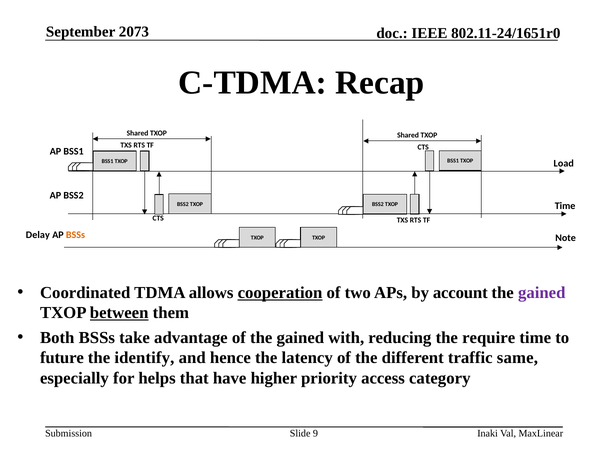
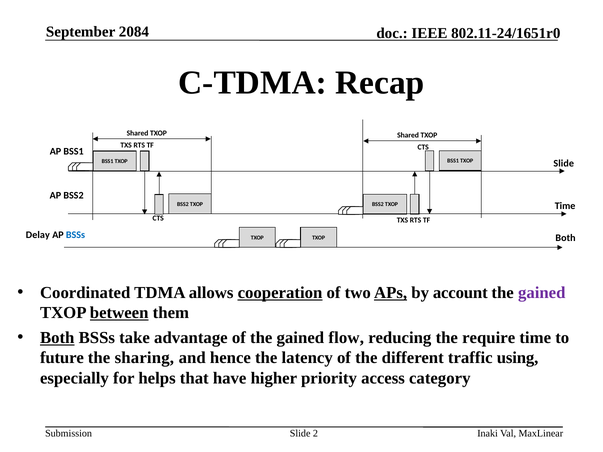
2073: 2073 -> 2084
TXOP Load: Load -> Slide
BSSs at (75, 235) colour: orange -> blue
TXOP Note: Note -> Both
APs underline: none -> present
Both at (57, 338) underline: none -> present
with: with -> flow
identify: identify -> sharing
same: same -> using
9: 9 -> 2
